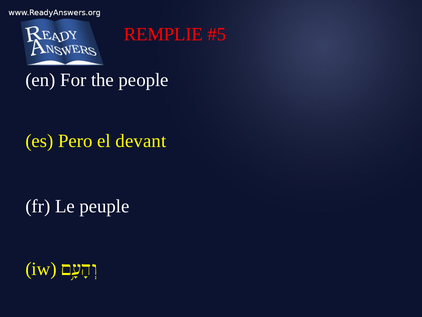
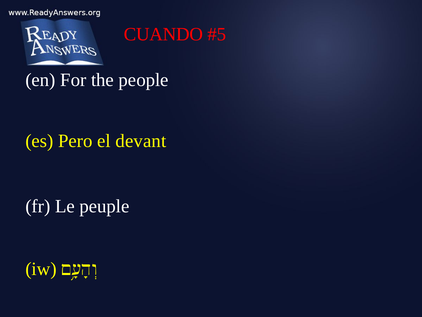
REMPLIE: REMPLIE -> CUANDO
